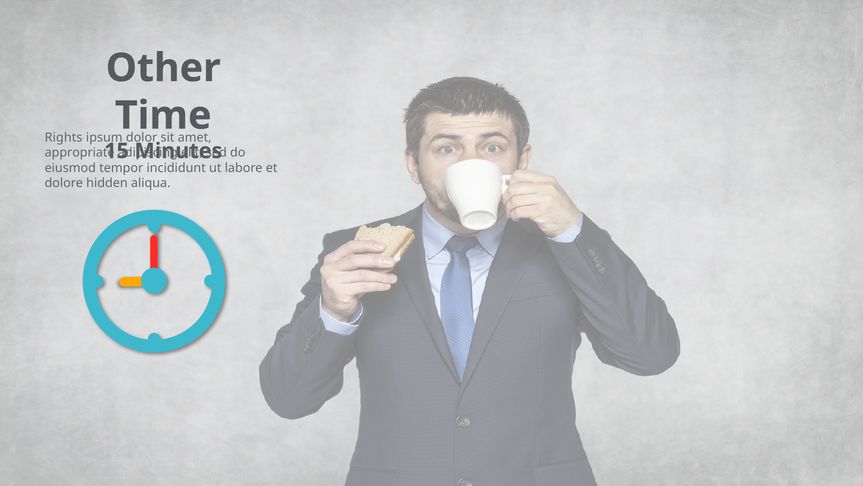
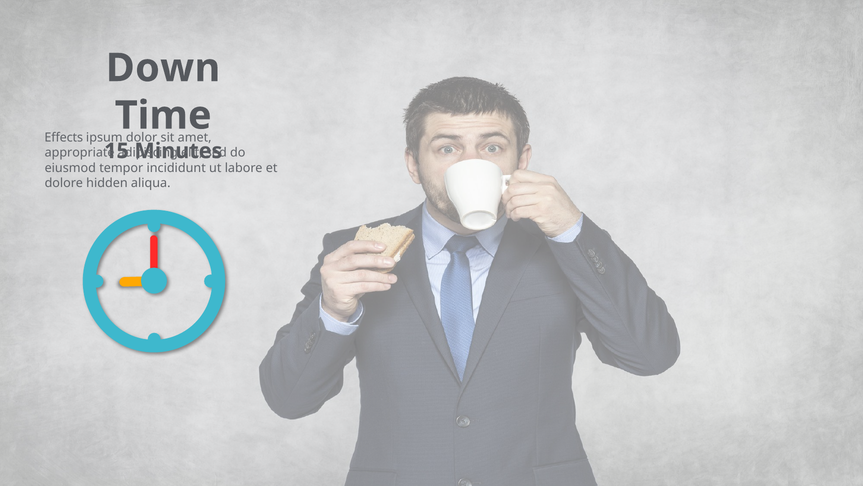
Other: Other -> Down
Rights: Rights -> Effects
